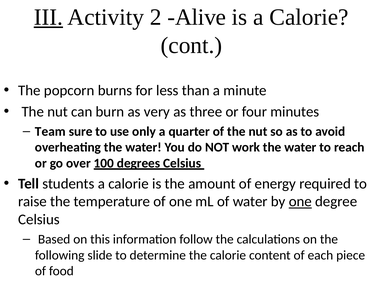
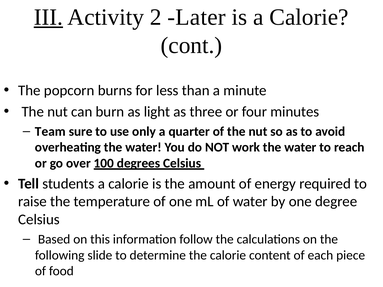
Alive: Alive -> Later
very: very -> light
one at (300, 202) underline: present -> none
